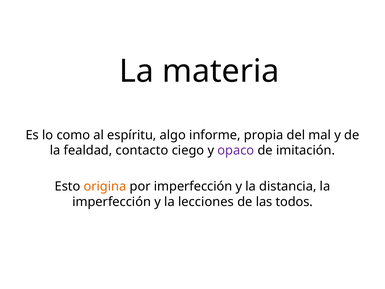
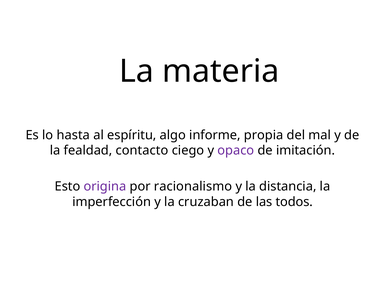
como: como -> hasta
origina colour: orange -> purple
por imperfección: imperfección -> racionalismo
lecciones: lecciones -> cruzaban
